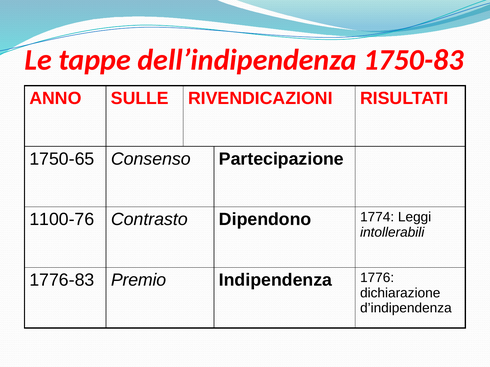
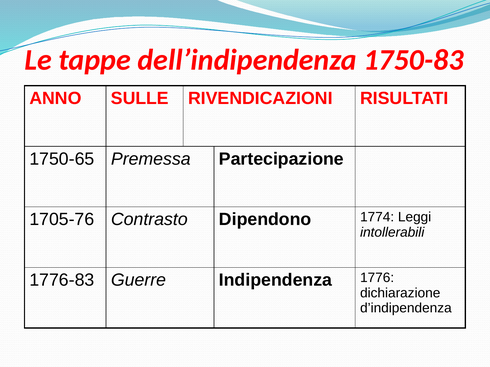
Consenso: Consenso -> Premessa
1100-76: 1100-76 -> 1705-76
Premio: Premio -> Guerre
